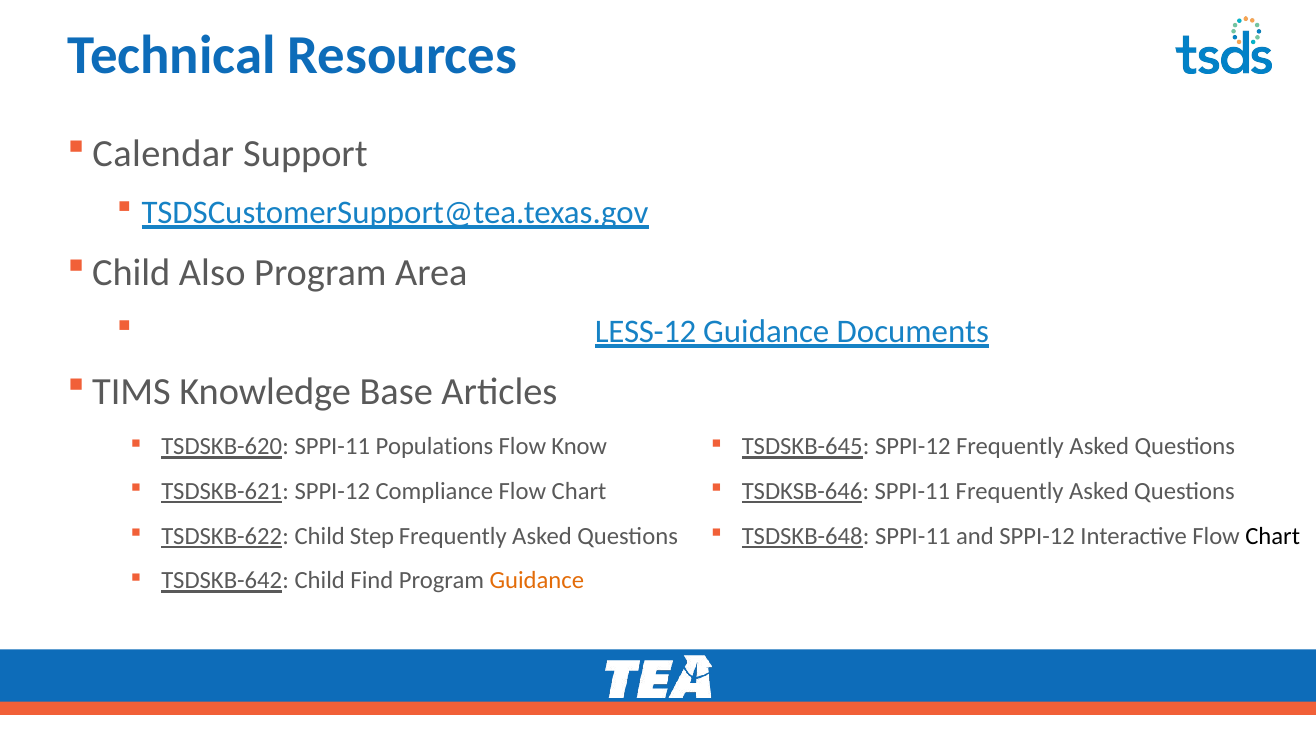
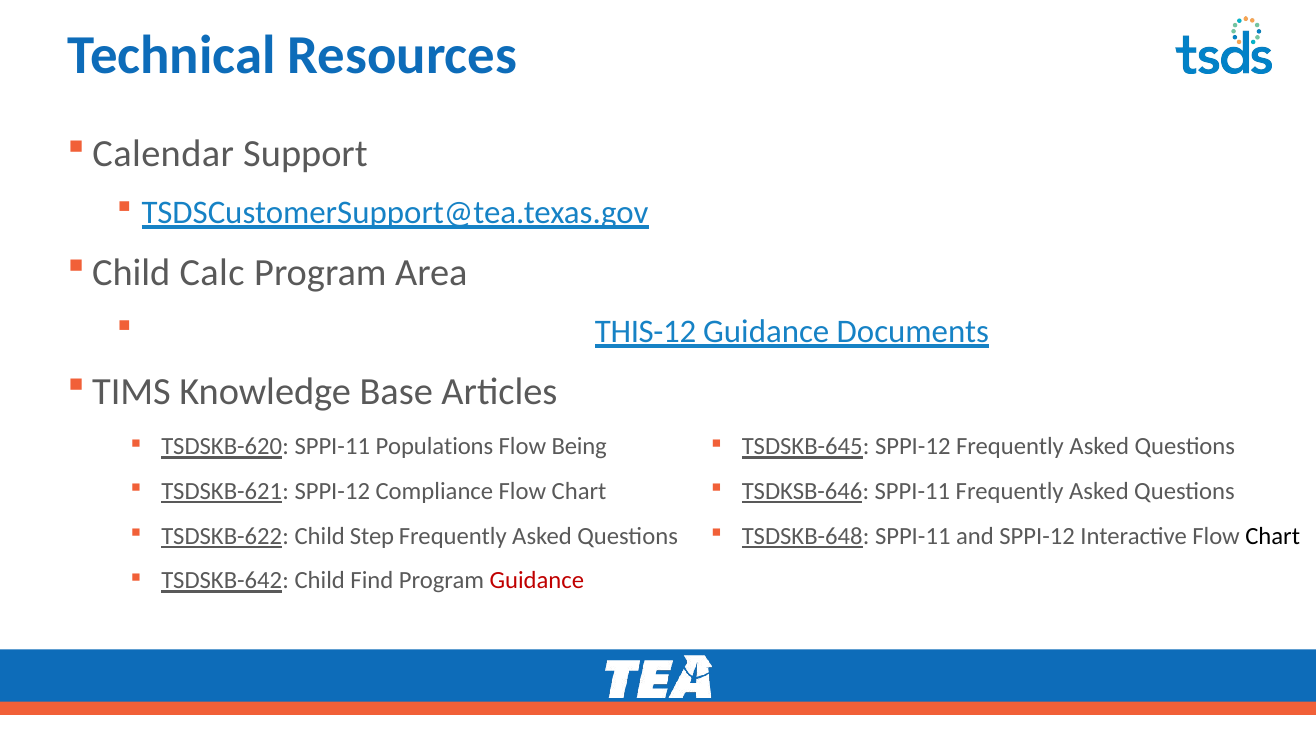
Also: Also -> Calc
LESS-12: LESS-12 -> THIS-12
Know: Know -> Being
Guidance at (537, 581) colour: orange -> red
